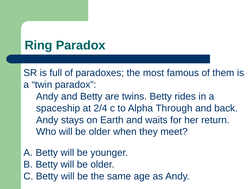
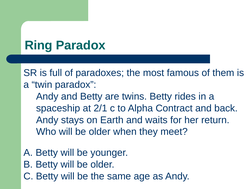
2/4: 2/4 -> 2/1
Through: Through -> Contract
